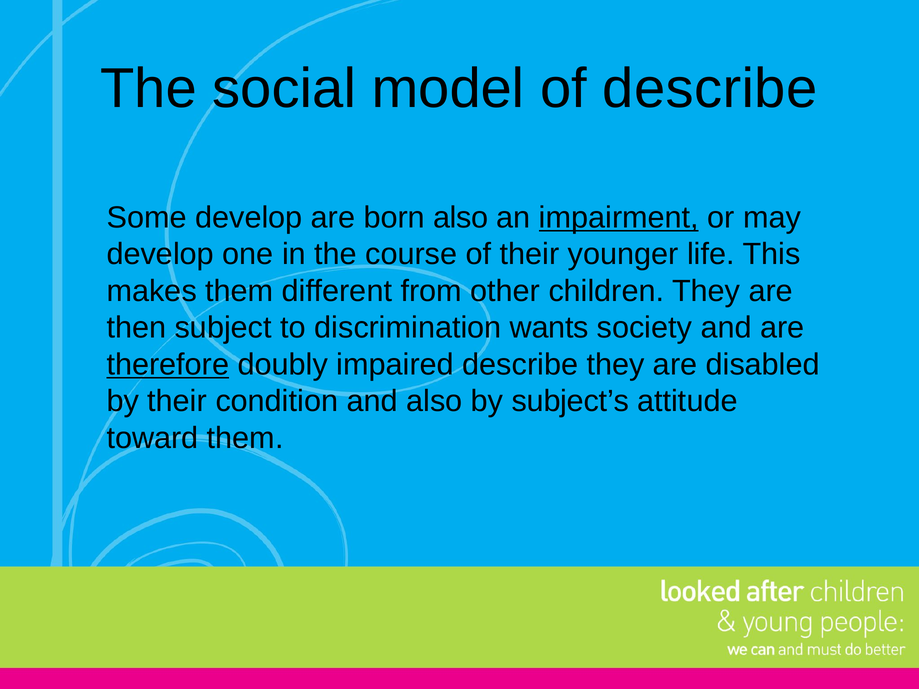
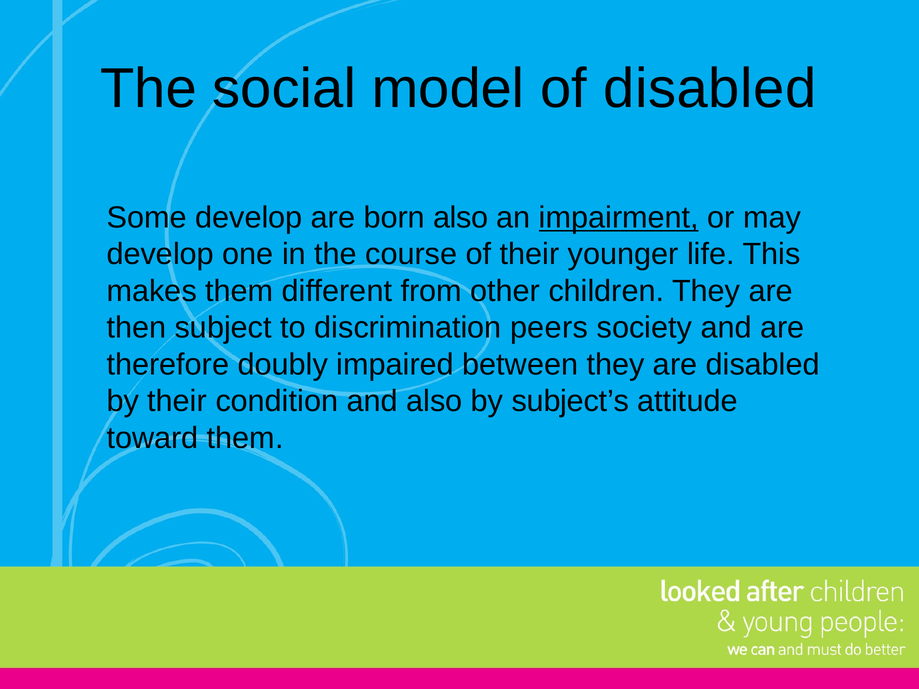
of describe: describe -> disabled
wants: wants -> peers
therefore underline: present -> none
impaired describe: describe -> between
